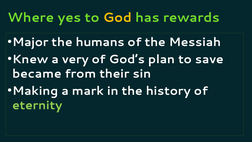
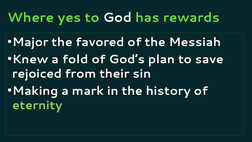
God colour: yellow -> white
humans: humans -> favored
very: very -> fold
became: became -> rejoiced
